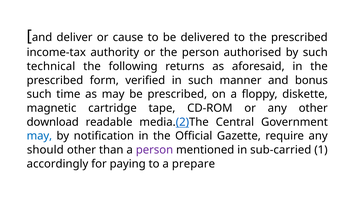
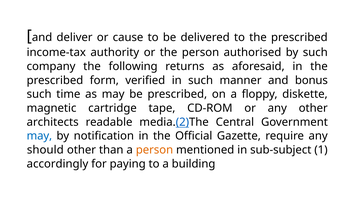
technical: technical -> company
download: download -> architects
person at (154, 150) colour: purple -> orange
sub-carried: sub-carried -> sub-subject
prepare: prepare -> building
